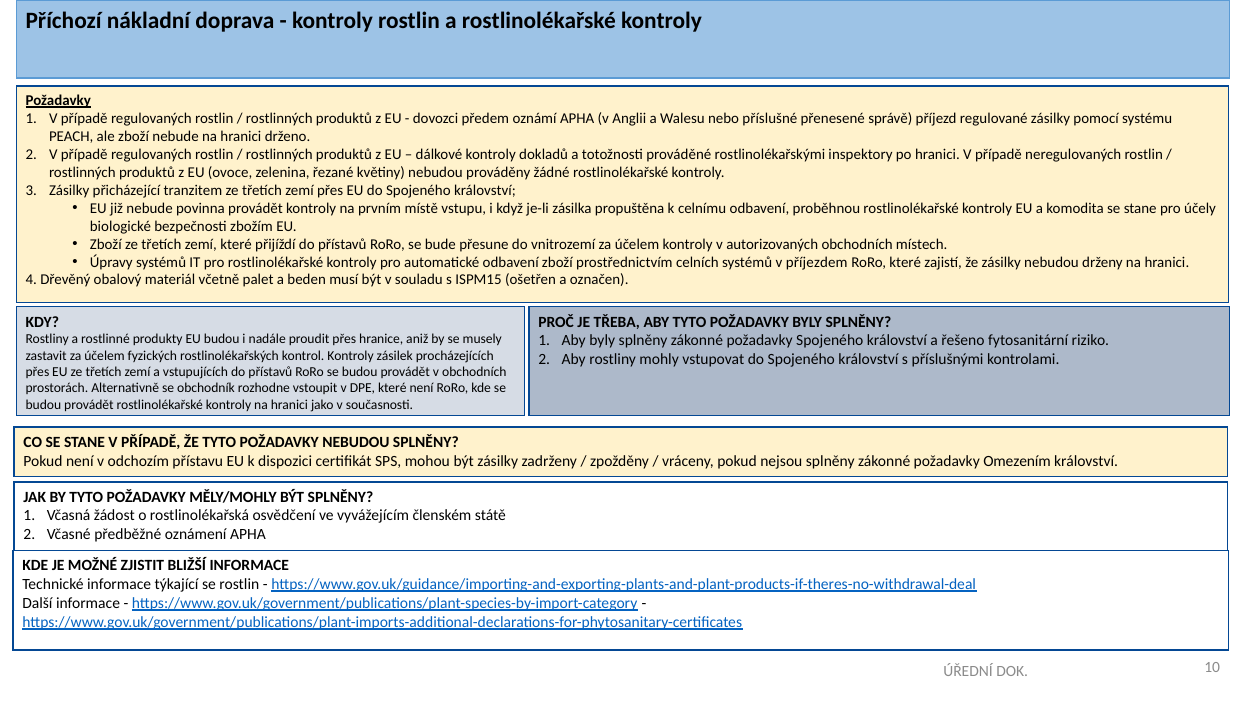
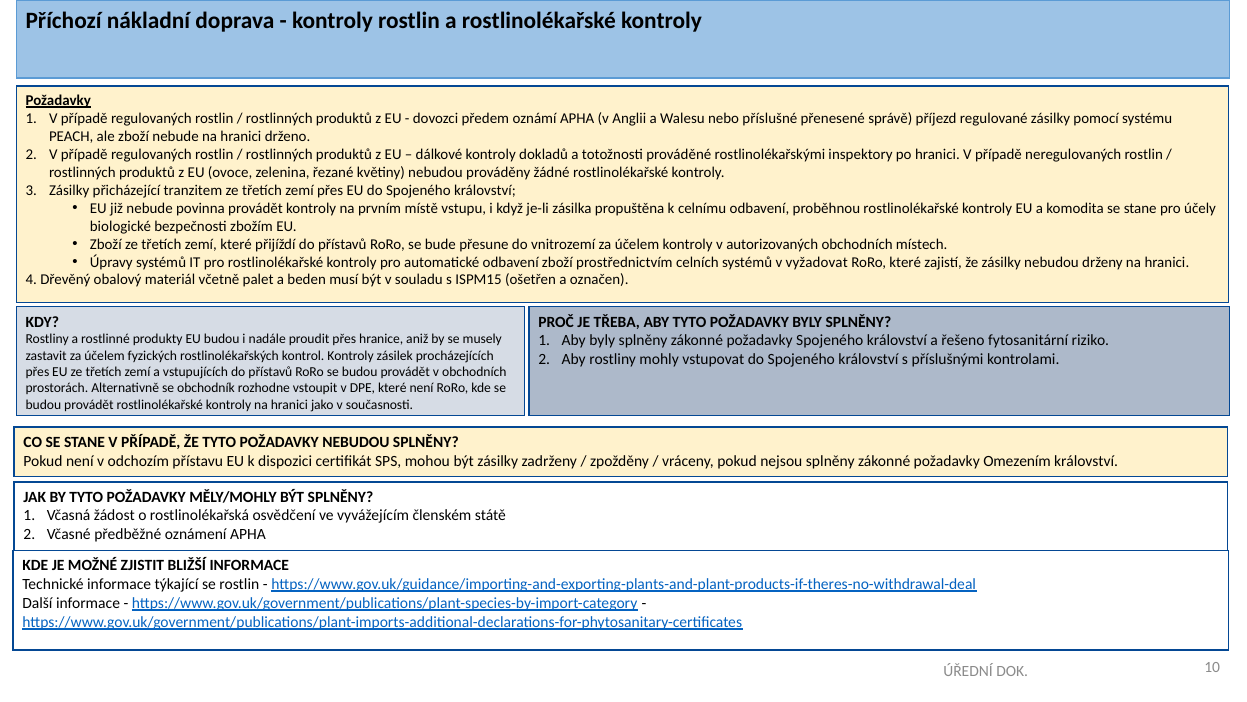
příjezdem: příjezdem -> vyžadovat
